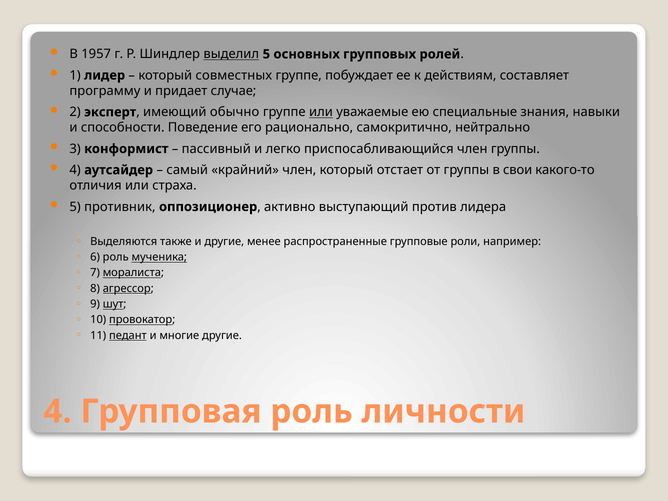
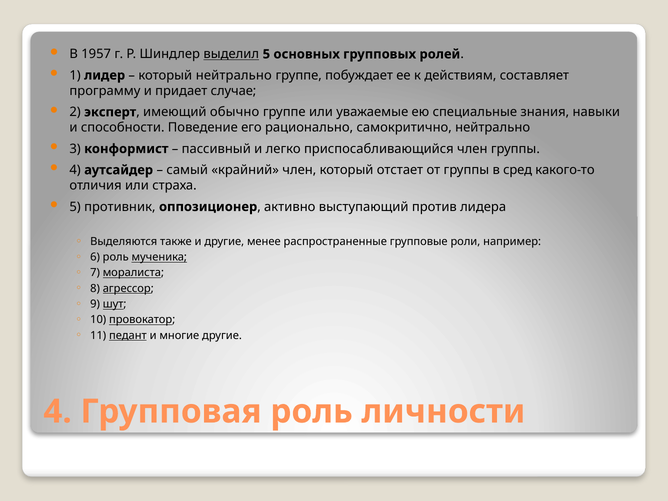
который совместных: совместных -> нейтрально
или at (321, 112) underline: present -> none
свои: свои -> сред
